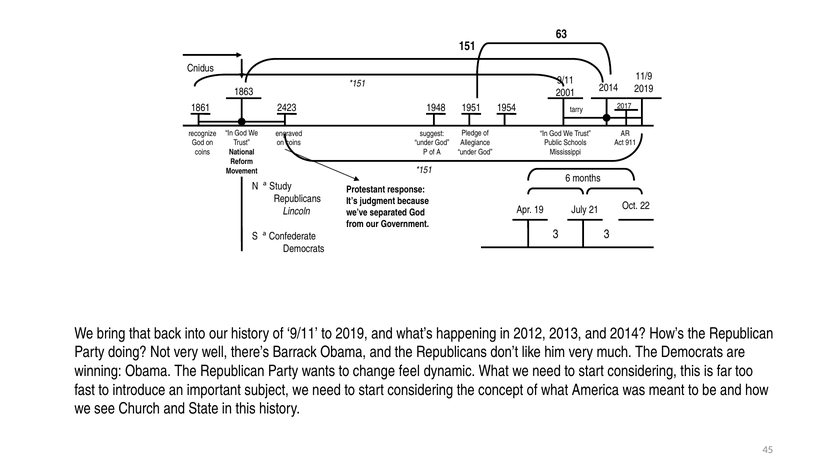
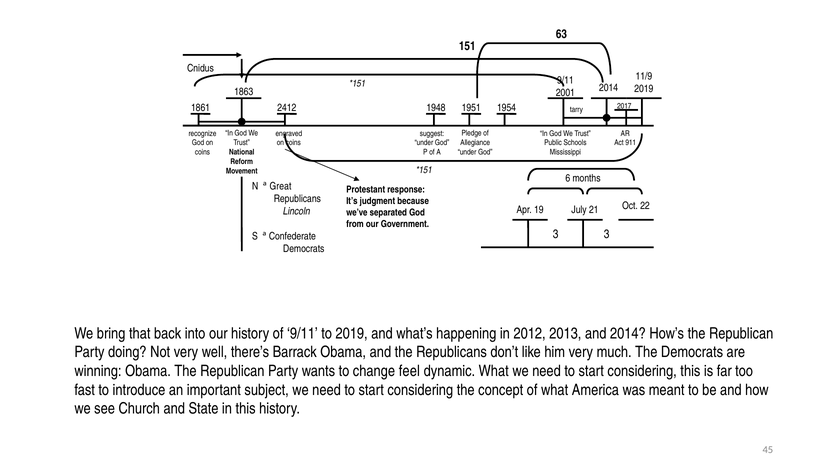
2423: 2423 -> 2412
Study: Study -> Great
